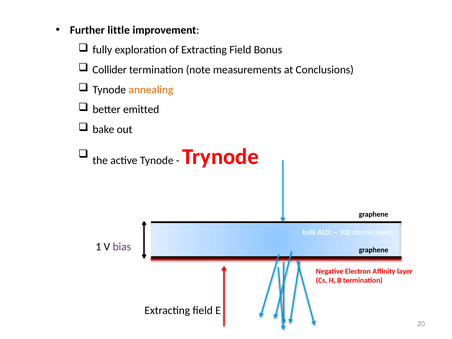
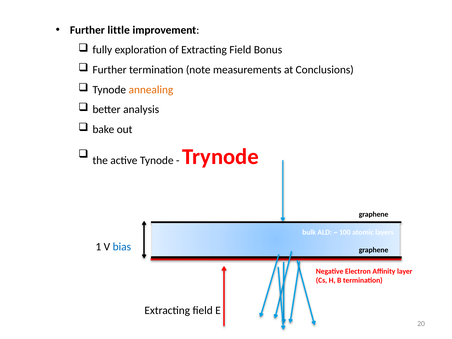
Collider at (110, 70): Collider -> Further
emitted: emitted -> analysis
bias colour: purple -> blue
